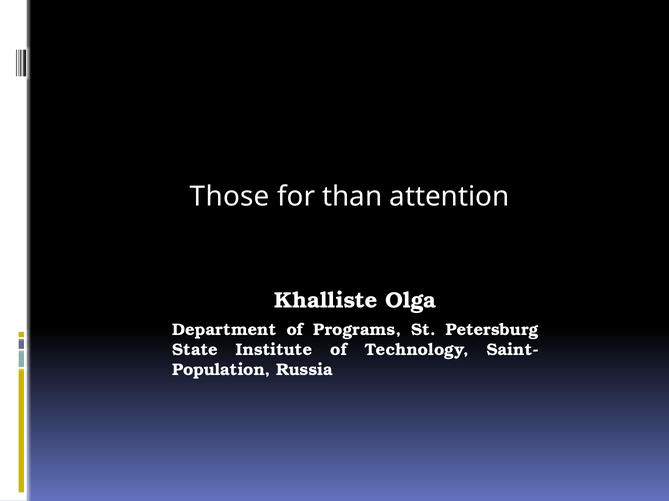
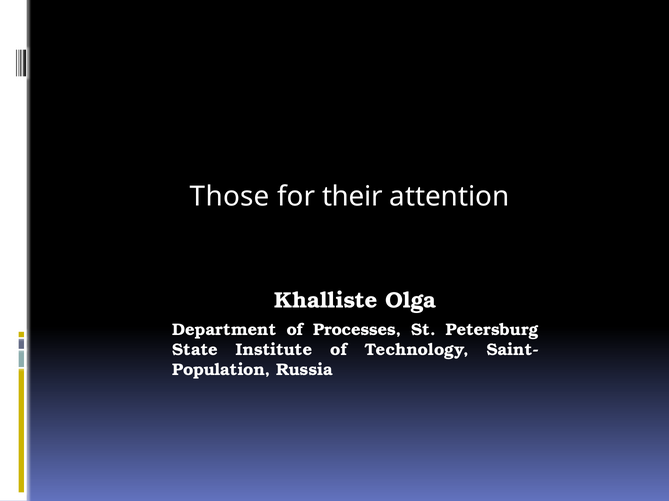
than: than -> their
Programs: Programs -> Processes
